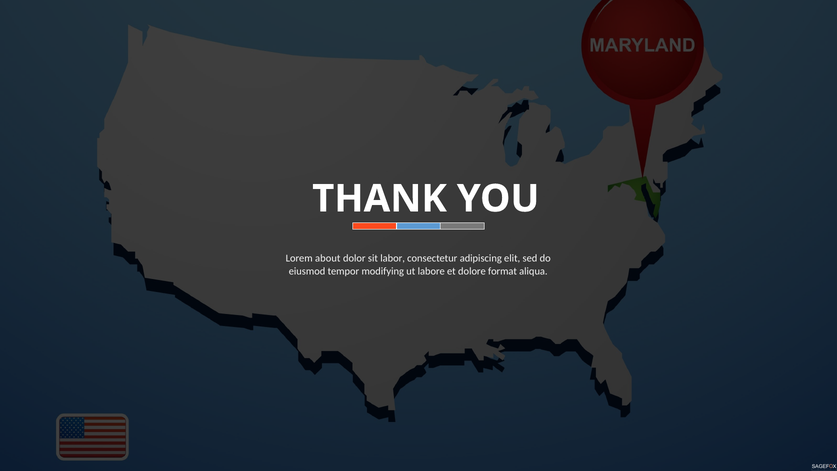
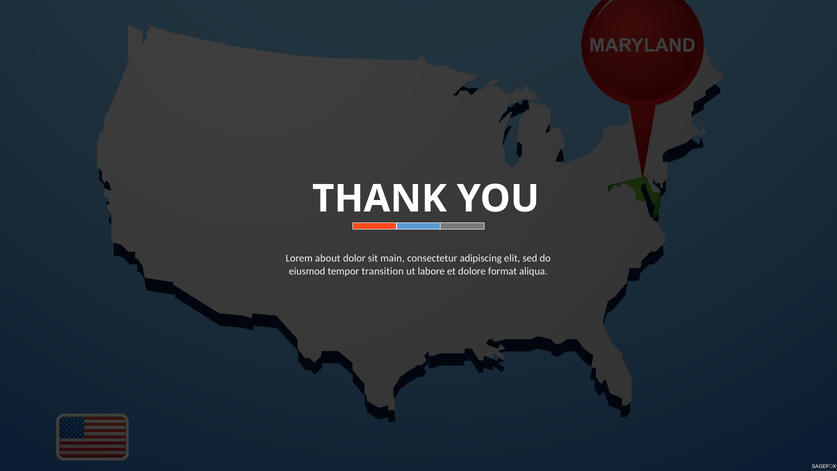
labor: labor -> main
modifying: modifying -> transition
